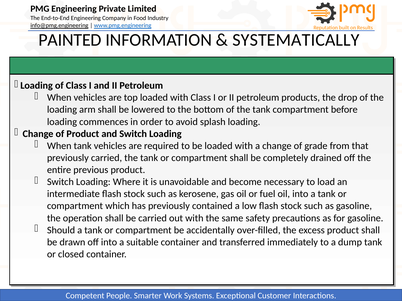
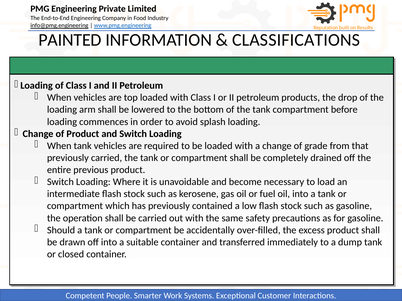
SYSTEMATICALLY: SYSTEMATICALLY -> CLASSIFICATIONS
